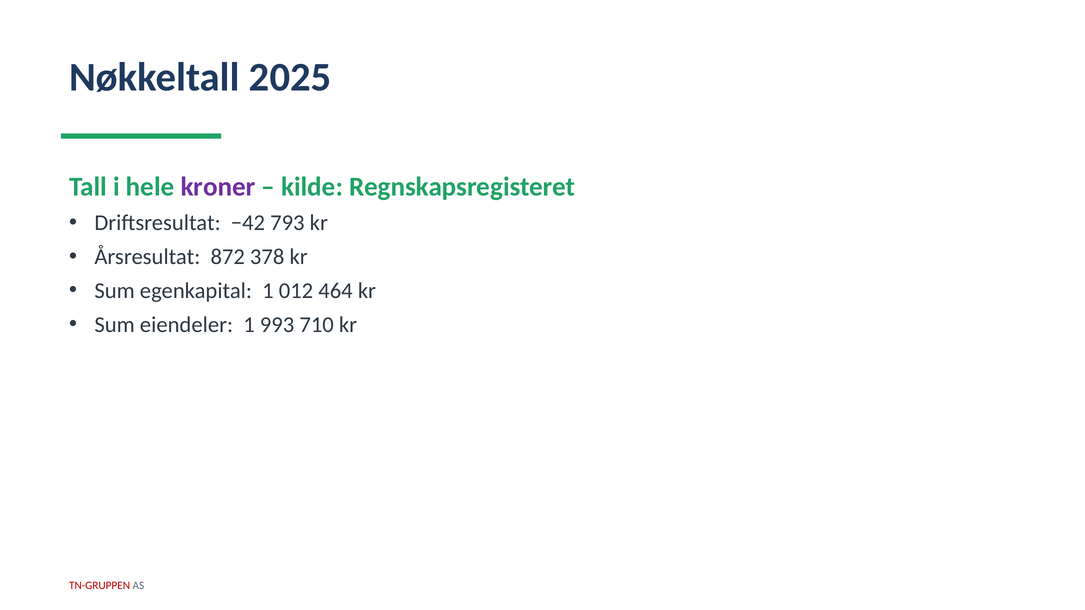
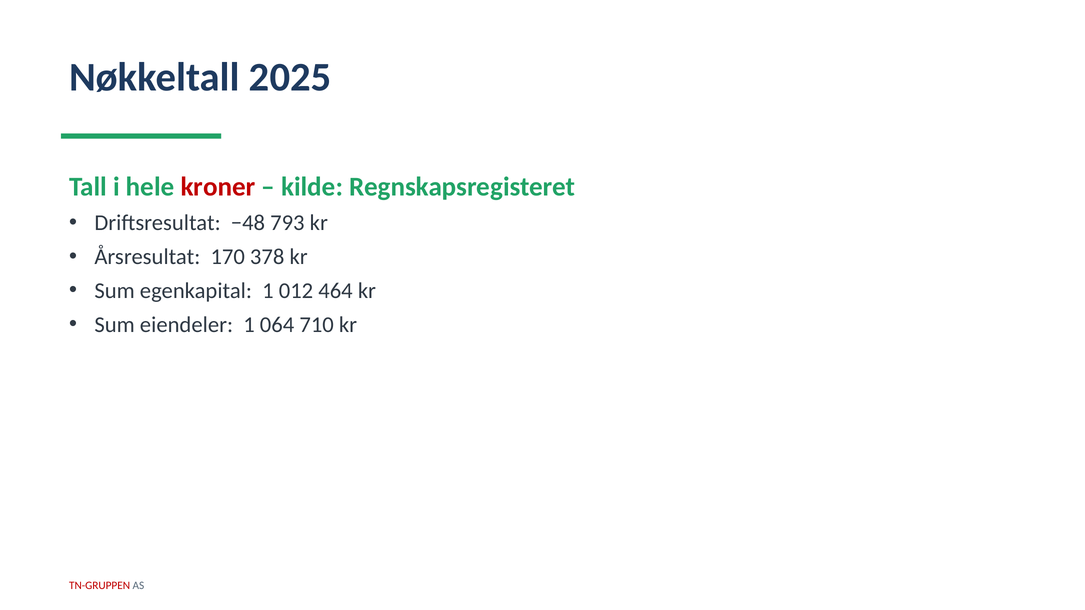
kroner colour: purple -> red
−42: −42 -> −48
872: 872 -> 170
993: 993 -> 064
